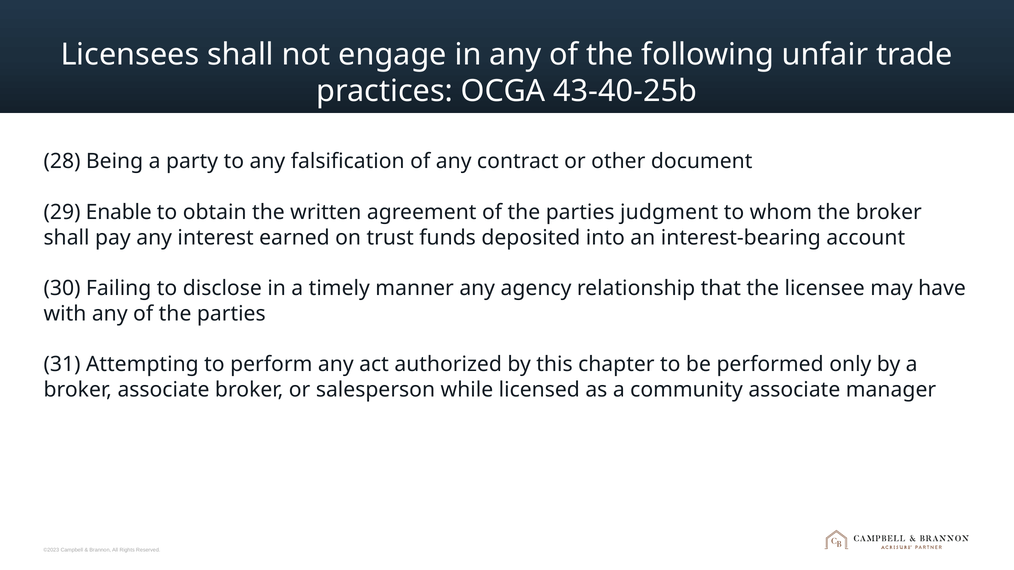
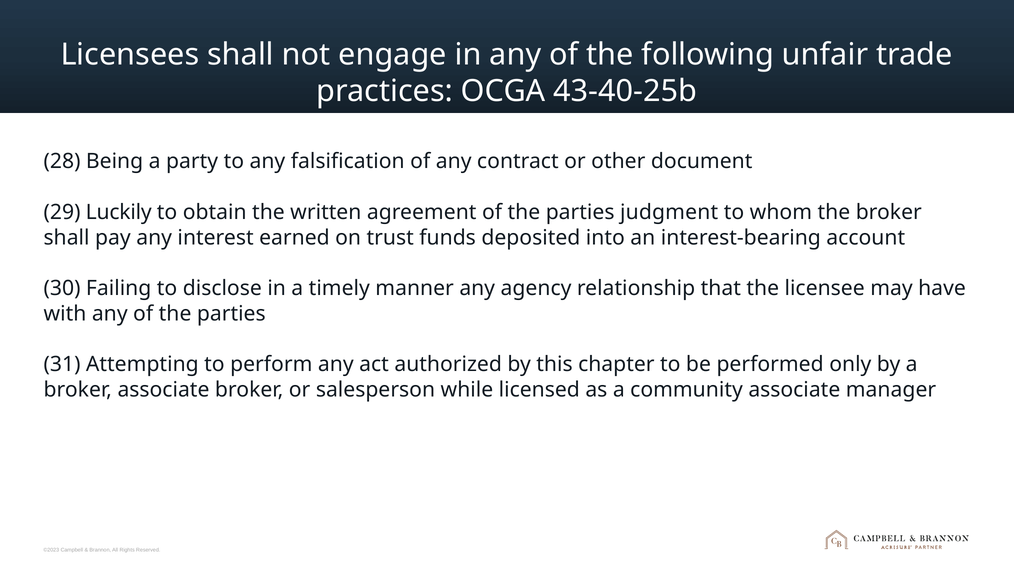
Enable: Enable -> Luckily
